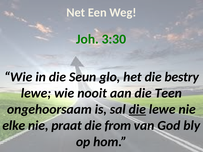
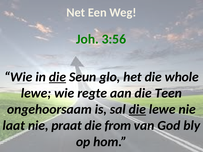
3:30: 3:30 -> 3:56
die at (57, 77) underline: none -> present
bestry: bestry -> whole
nooit: nooit -> regte
elke: elke -> laat
